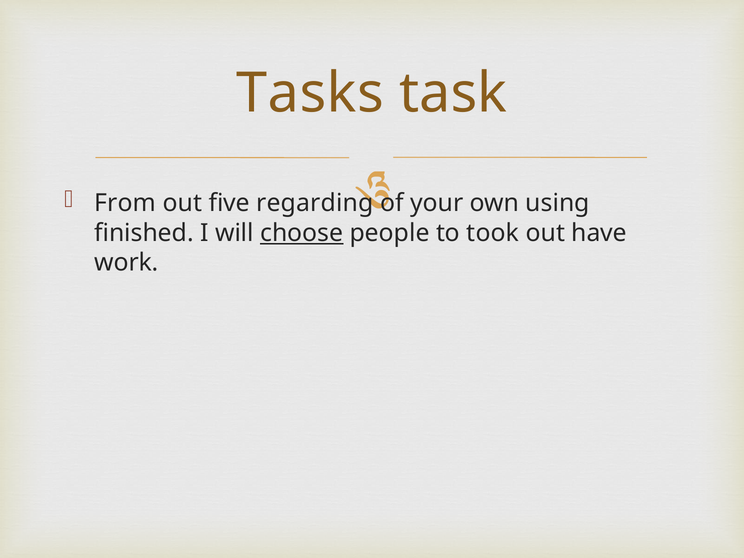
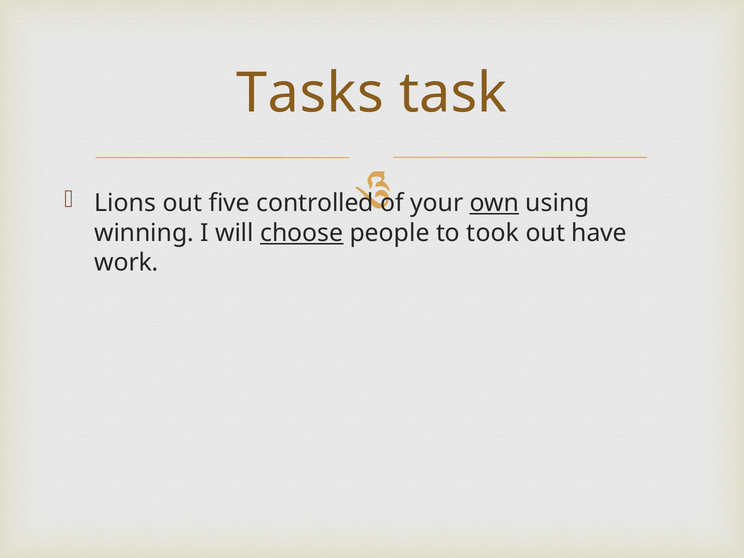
From: From -> Lions
regarding: regarding -> controlled
own underline: none -> present
finished: finished -> winning
